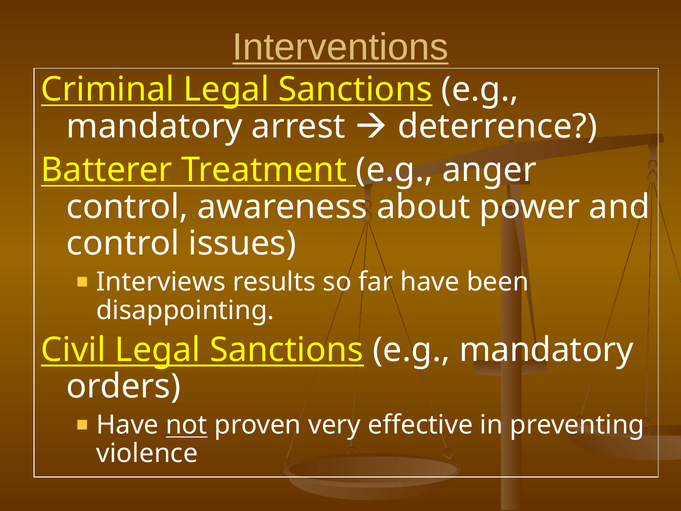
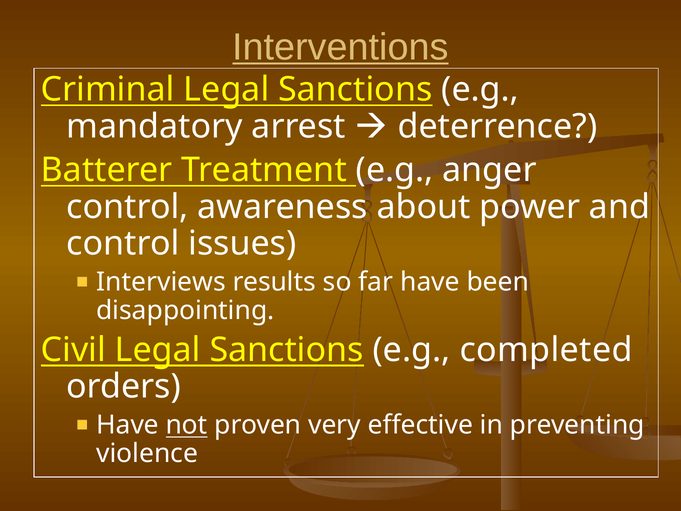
mandatory at (546, 350): mandatory -> completed
